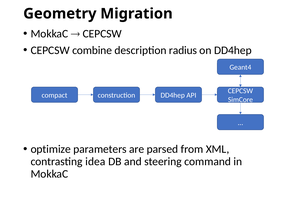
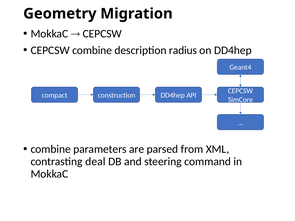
optimize at (51, 149): optimize -> combine
idea: idea -> deal
